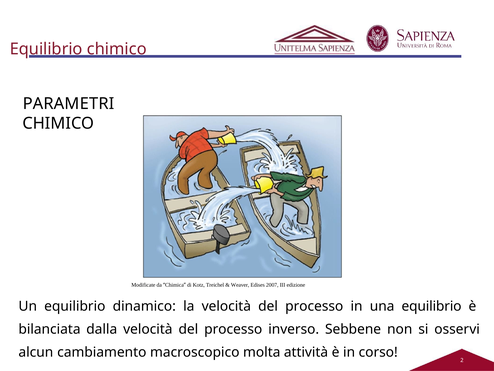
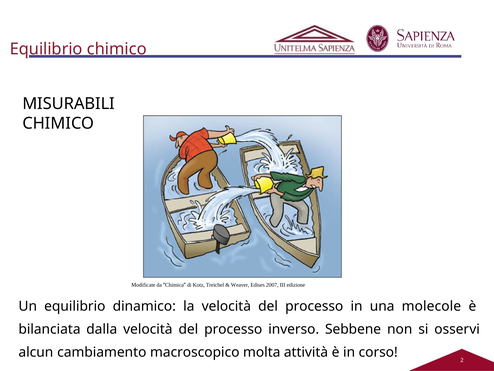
PARAMETRI: PARAMETRI -> MISURABILI
una equilibrio: equilibrio -> molecole
